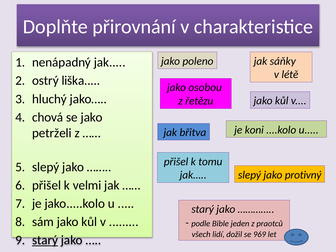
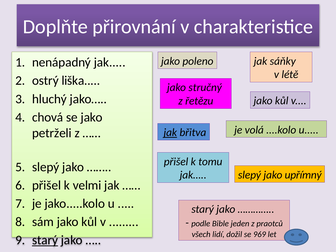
osobou: osobou -> stručný
koni: koni -> volá
jak at (170, 133) underline: none -> present
protivný: protivný -> upřímný
